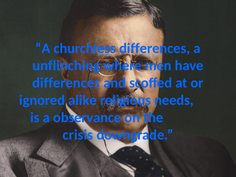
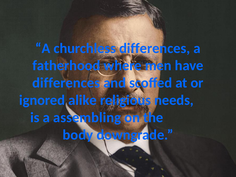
unflinching: unflinching -> fatherhood
observance: observance -> assembling
crisis: crisis -> body
